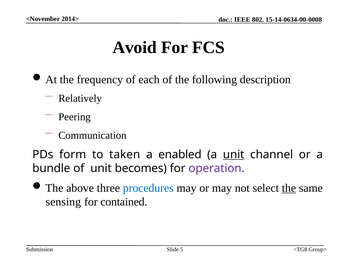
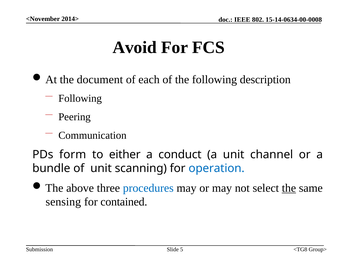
frequency: frequency -> document
Relatively at (80, 99): Relatively -> Following
taken: taken -> either
enabled: enabled -> conduct
unit at (234, 155) underline: present -> none
becomes: becomes -> scanning
operation colour: purple -> blue
